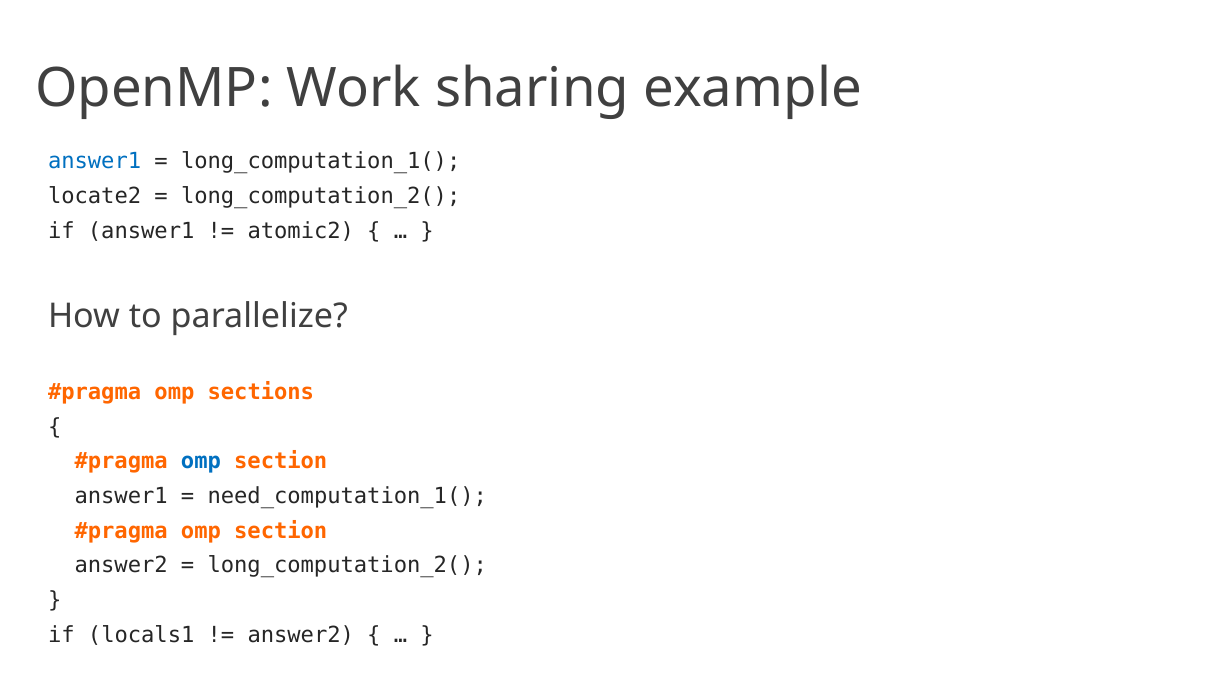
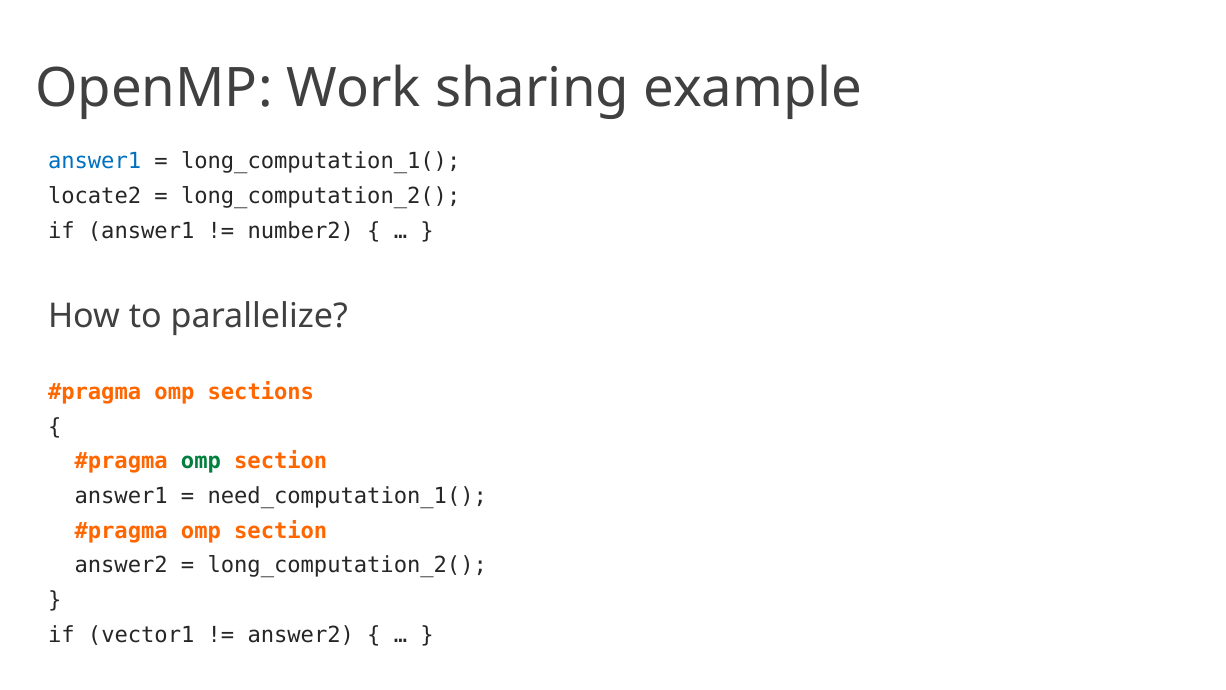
atomic2: atomic2 -> number2
omp at (201, 461) colour: blue -> green
locals1: locals1 -> vector1
